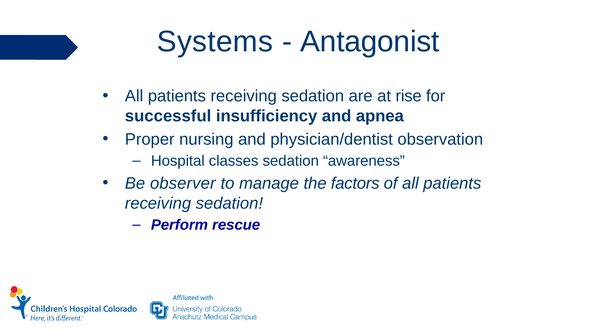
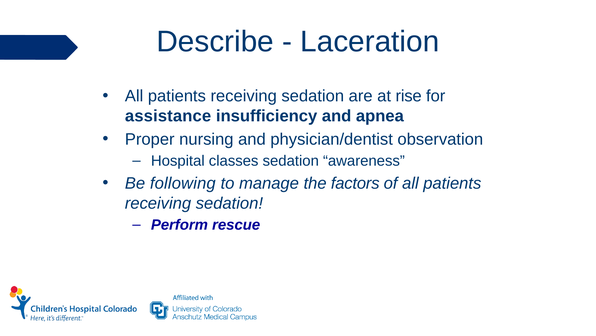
Systems: Systems -> Describe
Antagonist: Antagonist -> Laceration
successful: successful -> assistance
observer: observer -> following
